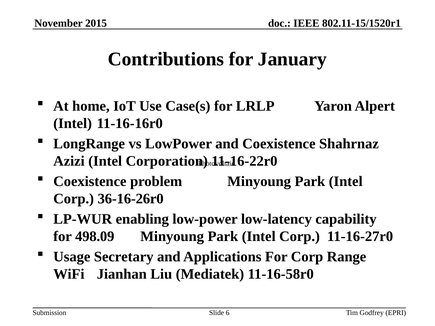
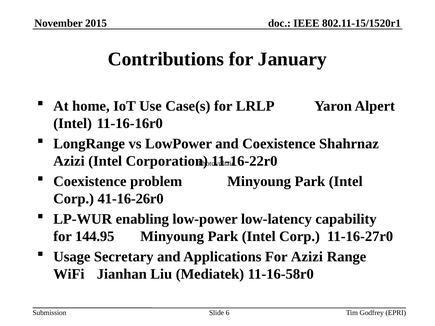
36-16-26r0: 36-16-26r0 -> 41-16-26r0
498.09: 498.09 -> 144.95
For Corp: Corp -> Azizi
